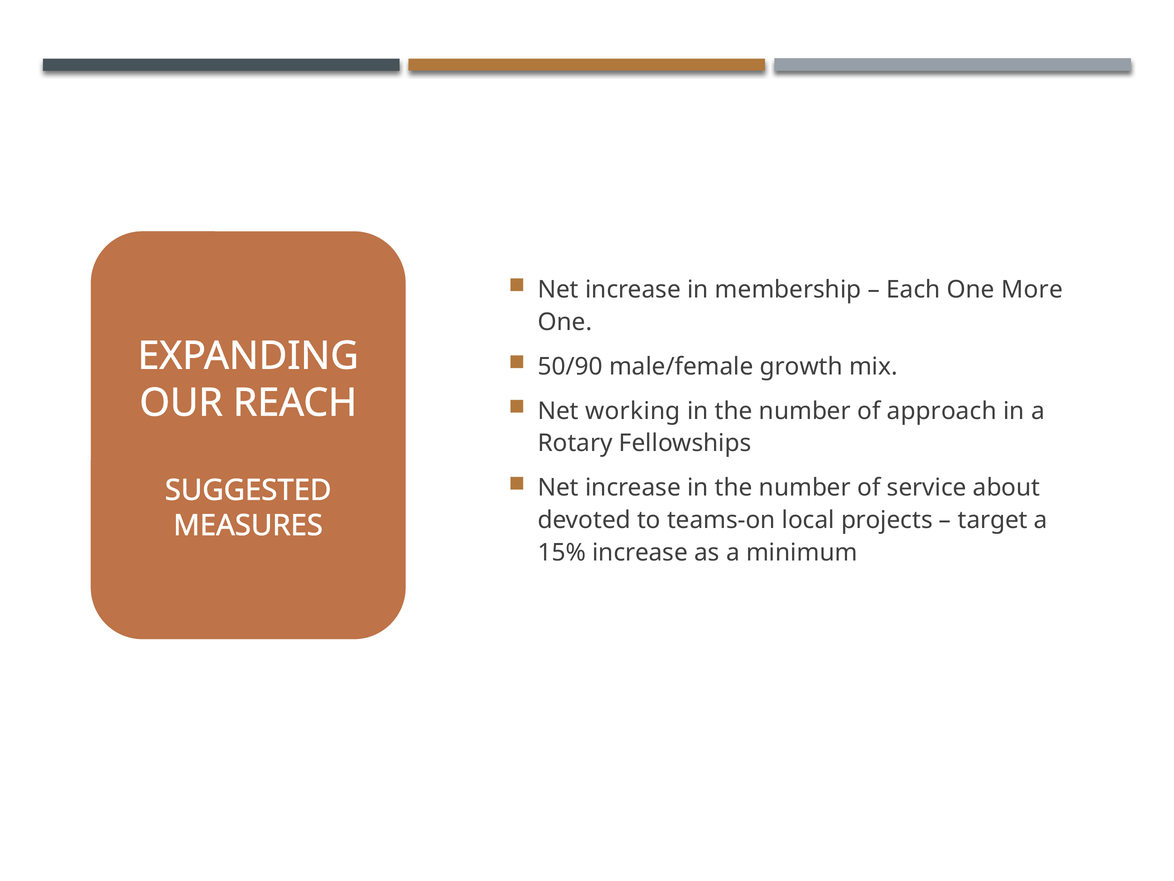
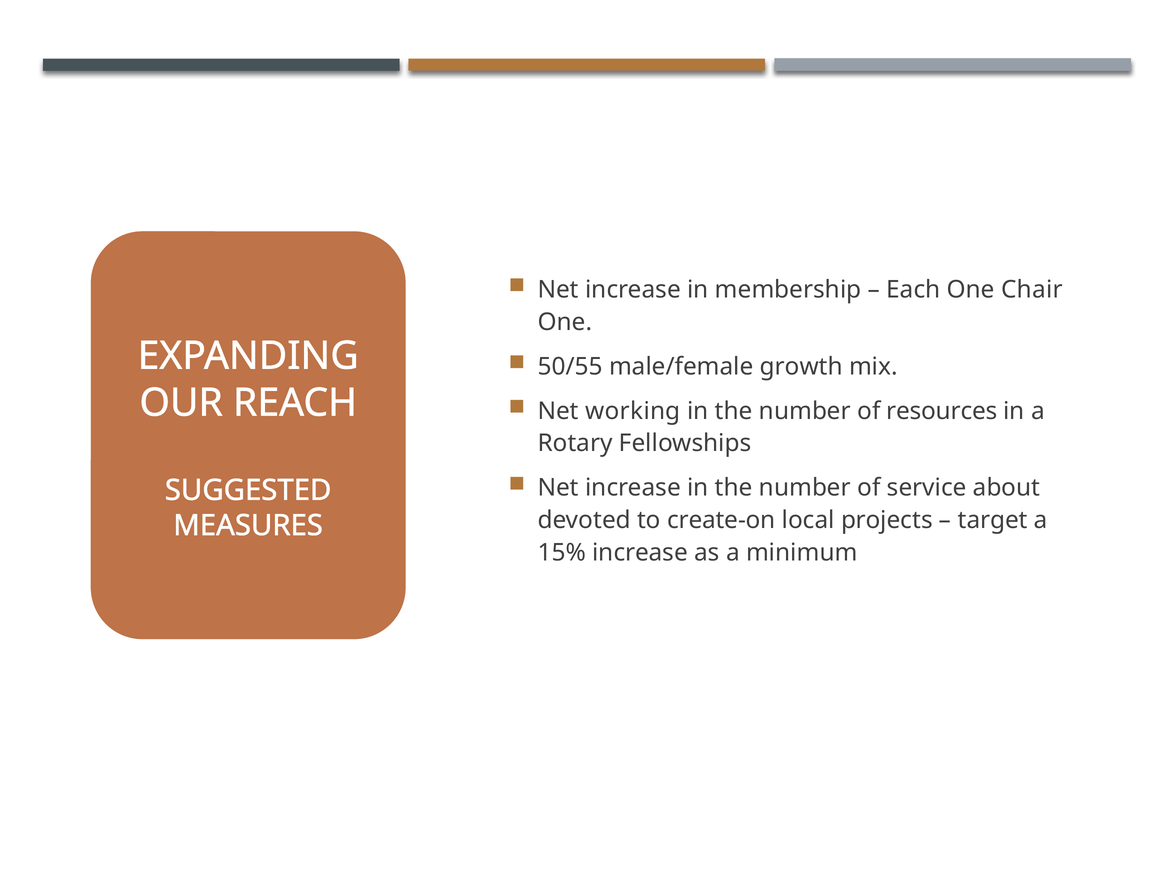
More: More -> Chair
50/90: 50/90 -> 50/55
approach: approach -> resources
teams-on: teams-on -> create-on
